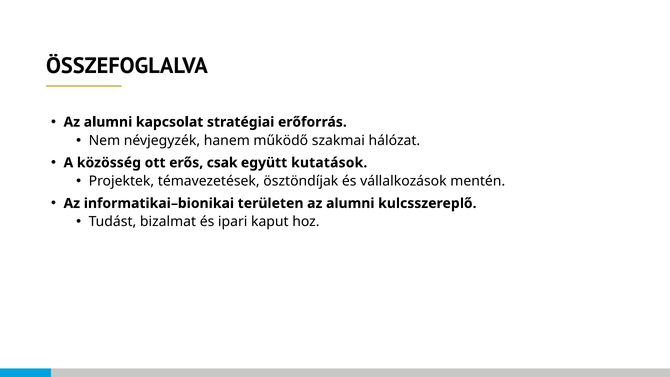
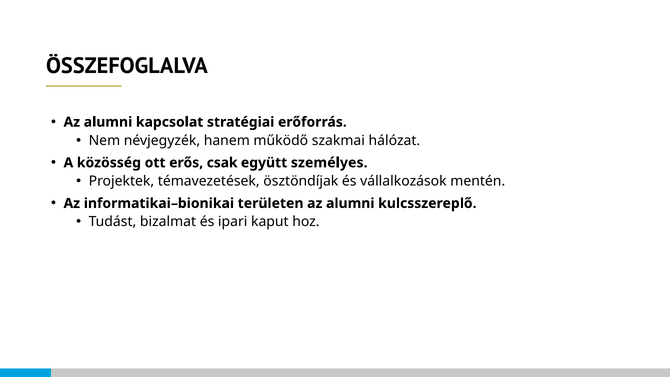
kutatások: kutatások -> személyes
